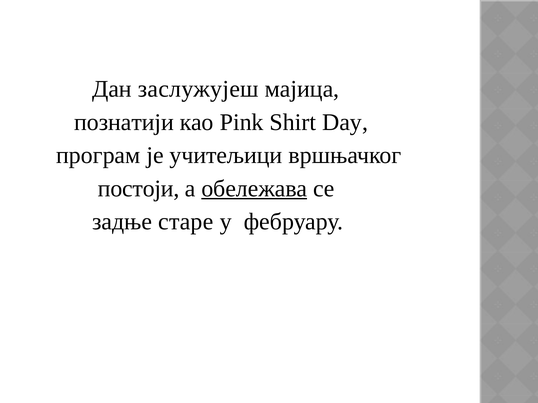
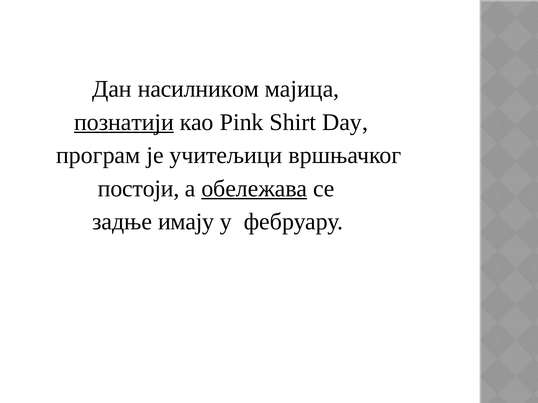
заслужујеш: заслужујеш -> насилником
познатији underline: none -> present
старе: старе -> имају
